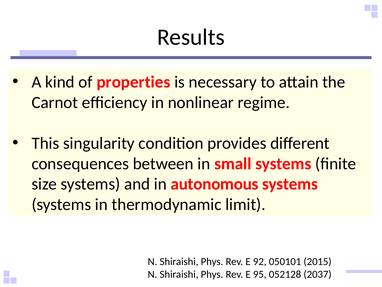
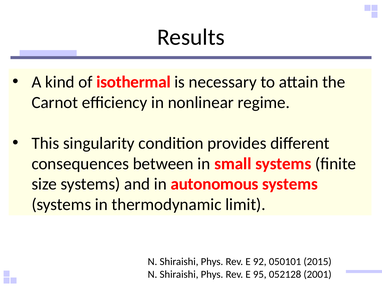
properties: properties -> isothermal
2037: 2037 -> 2001
